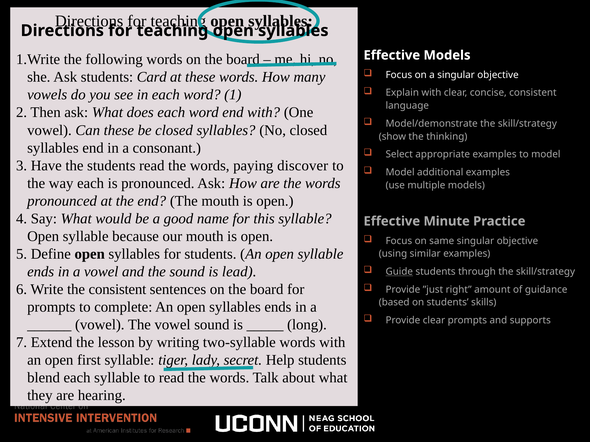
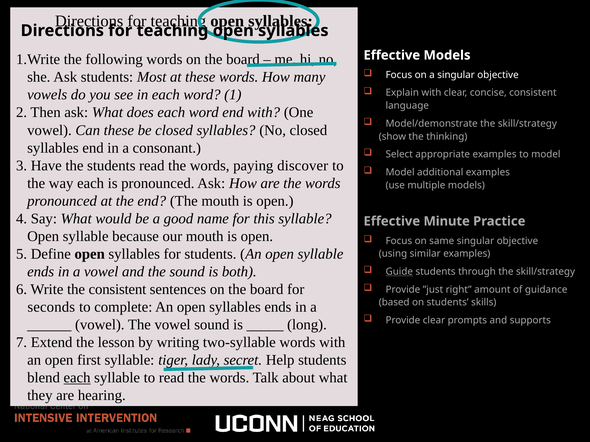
Card: Card -> Most
lead: lead -> both
prompts at (51, 307): prompts -> seconds
each at (77, 378) underline: none -> present
